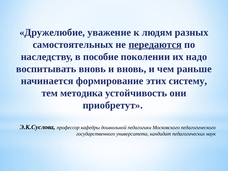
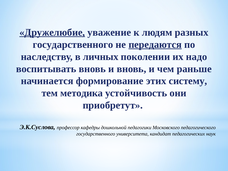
Дружелюбие underline: none -> present
самостоятельных at (73, 44): самостоятельных -> государственного
пособие: пособие -> личных
